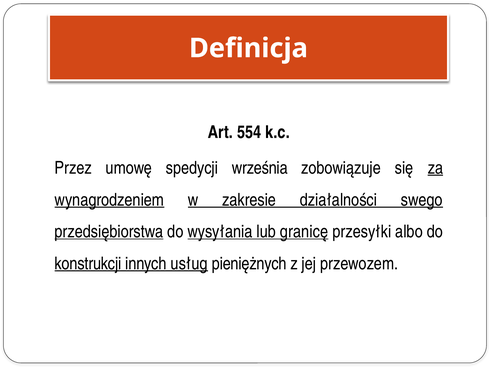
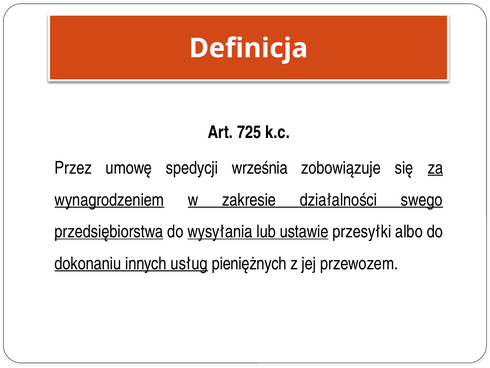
554: 554 -> 725
granicę: granicę -> ustawie
konstrukcji: konstrukcji -> dokonaniu
